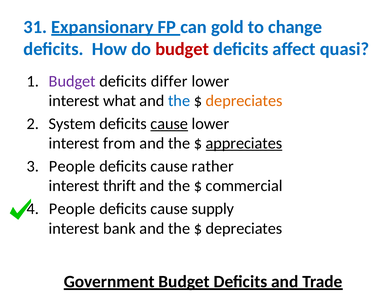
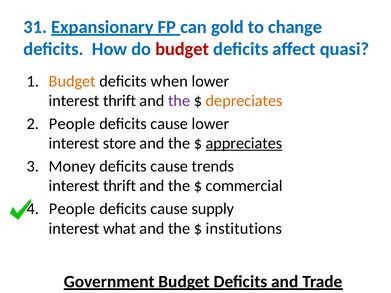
Budget at (72, 81) colour: purple -> orange
differ: differ -> when
what at (120, 101): what -> thrift
the at (179, 101) colour: blue -> purple
System at (72, 124): System -> People
cause at (169, 124) underline: present -> none
from: from -> store
People at (72, 166): People -> Money
rather: rather -> trends
bank: bank -> what
depreciates at (244, 229): depreciates -> institutions
